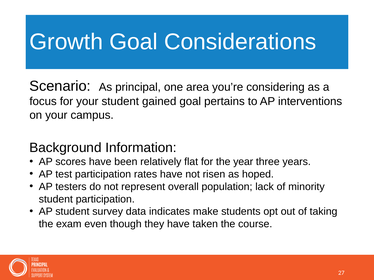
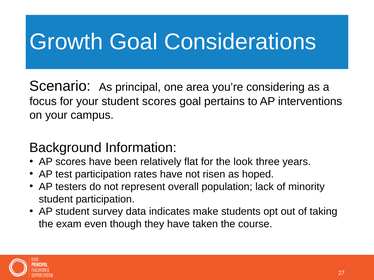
student gained: gained -> scores
year: year -> look
